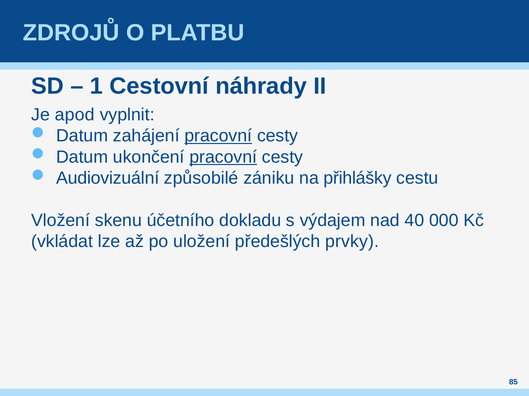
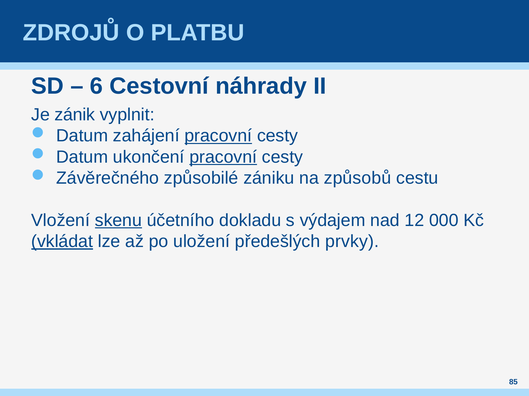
1: 1 -> 6
apod: apod -> zánik
Audiovizuální: Audiovizuální -> Závěrečného
přihlášky: přihlášky -> způsobů
skenu underline: none -> present
40: 40 -> 12
vkládat underline: none -> present
